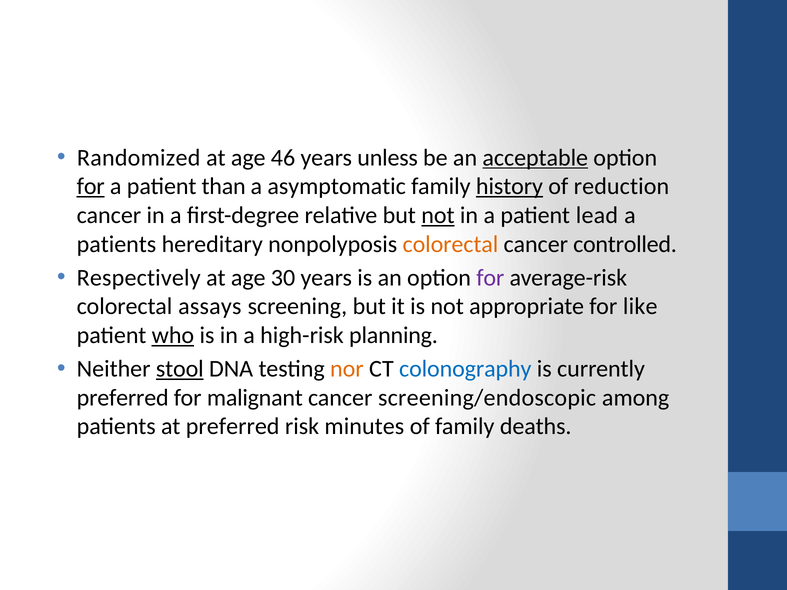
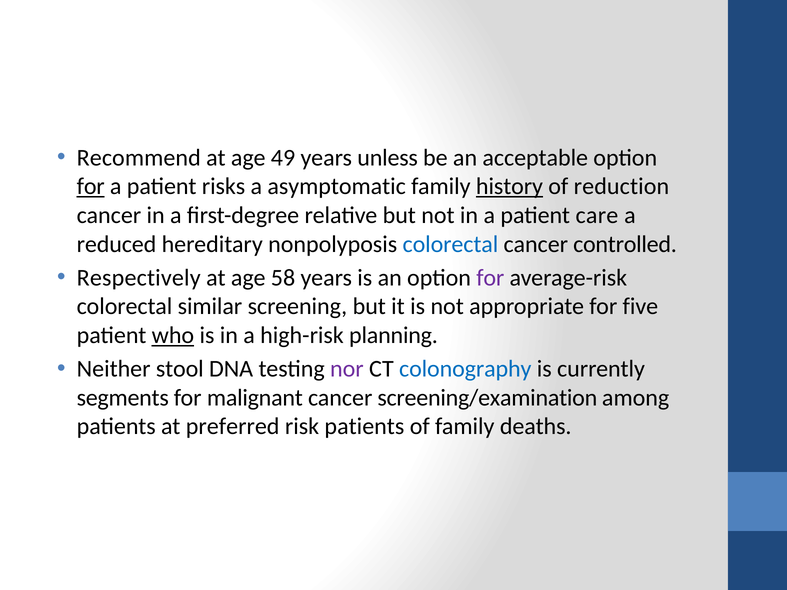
Randomized: Randomized -> Recommend
46: 46 -> 49
acceptable underline: present -> none
than: than -> risks
not at (438, 215) underline: present -> none
lead: lead -> care
patients at (116, 244): patients -> reduced
colorectal at (450, 244) colour: orange -> blue
30: 30 -> 58
assays: assays -> similar
like: like -> five
stool underline: present -> none
nor colour: orange -> purple
preferred at (123, 398): preferred -> segments
screening/endoscopic: screening/endoscopic -> screening/examination
risk minutes: minutes -> patients
